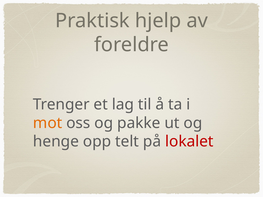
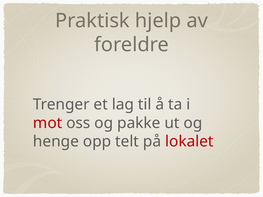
mot colour: orange -> red
